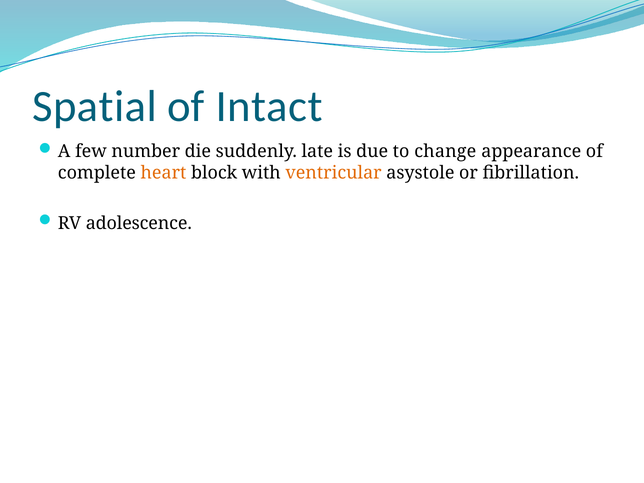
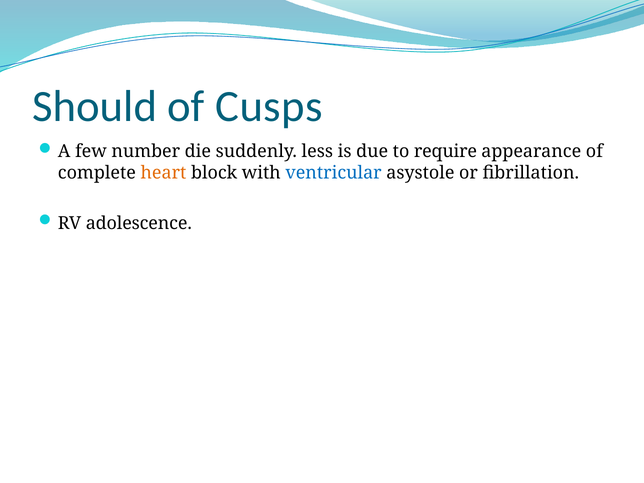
Spatial: Spatial -> Should
Intact: Intact -> Cusps
late: late -> less
change: change -> require
ventricular colour: orange -> blue
